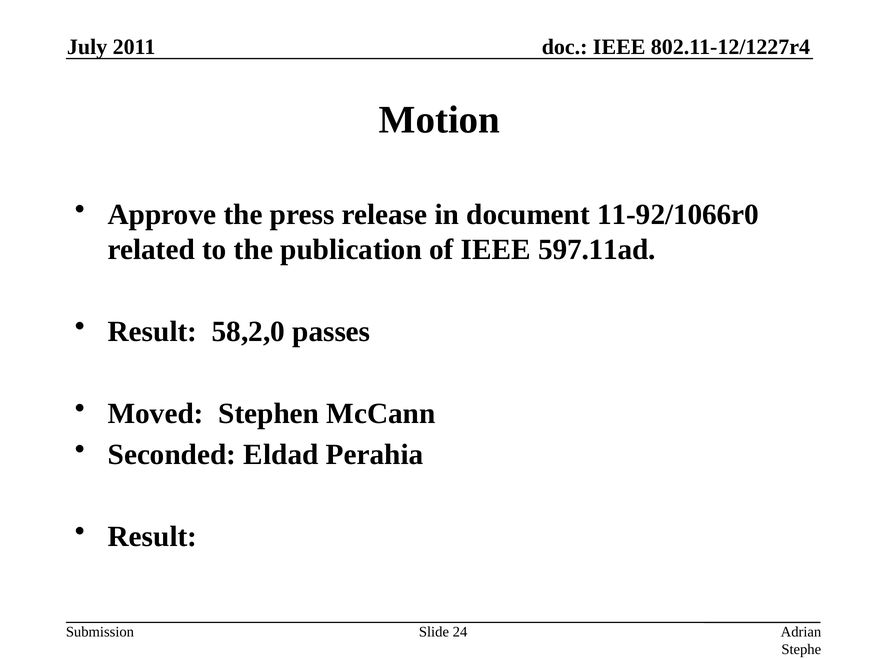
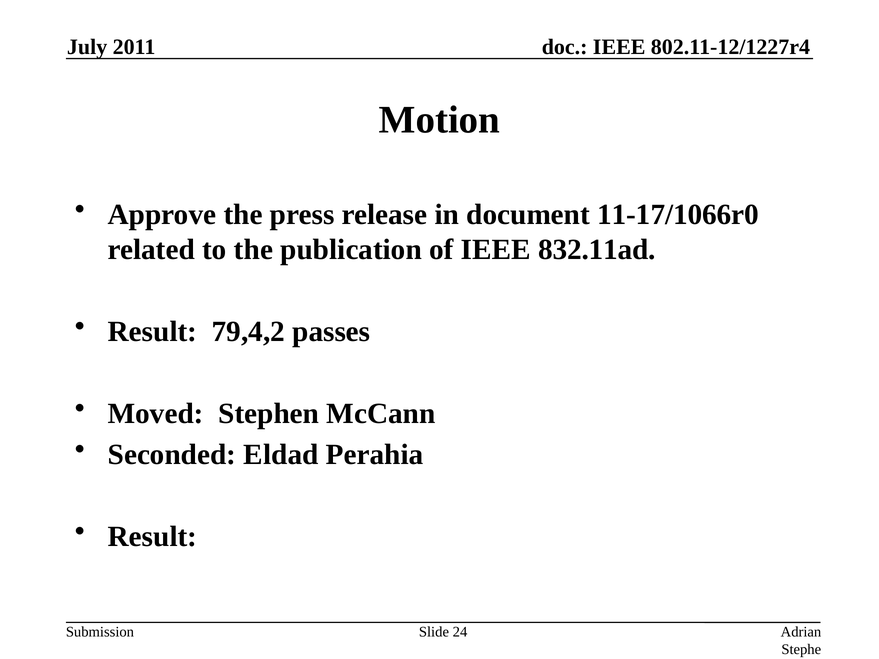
11-92/1066r0: 11-92/1066r0 -> 11-17/1066r0
597.11ad: 597.11ad -> 832.11ad
58,2,0: 58,2,0 -> 79,4,2
